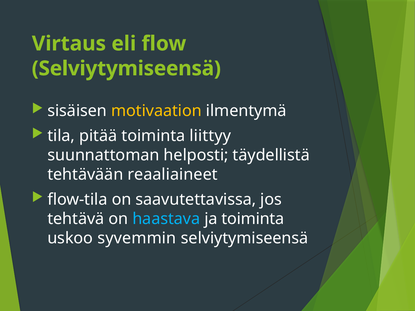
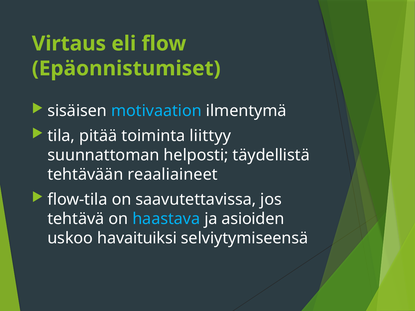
Selviytymiseensä at (126, 69): Selviytymiseensä -> Epäonnistumiset
motivaation colour: yellow -> light blue
ja toiminta: toiminta -> asioiden
syvemmin: syvemmin -> havaituiksi
